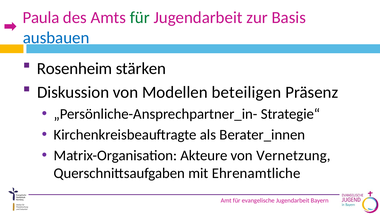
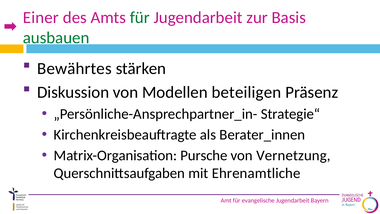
Paula: Paula -> Einer
ausbauen colour: blue -> green
Rosenheim: Rosenheim -> Bewährtes
Akteure: Akteure -> Pursche
